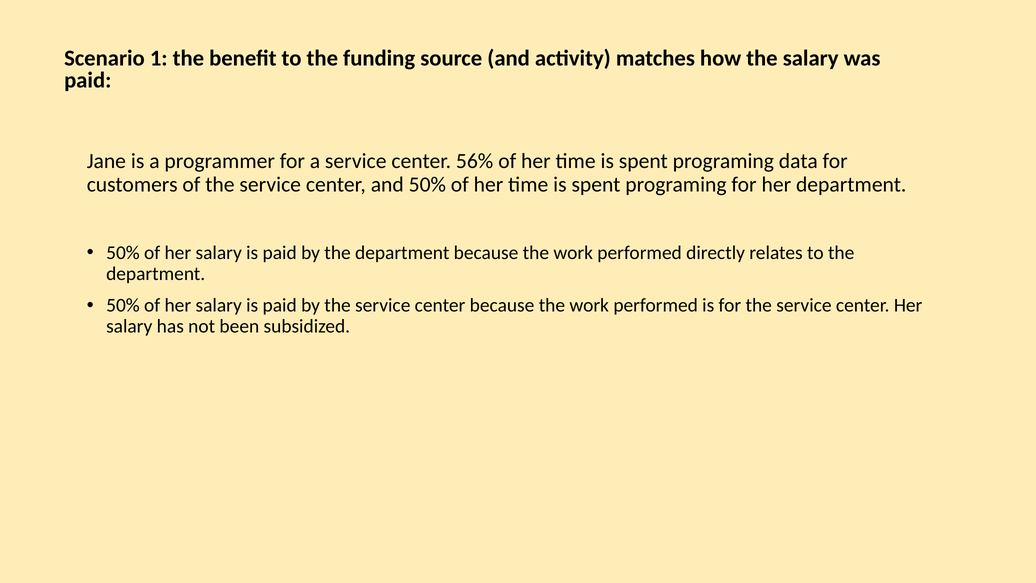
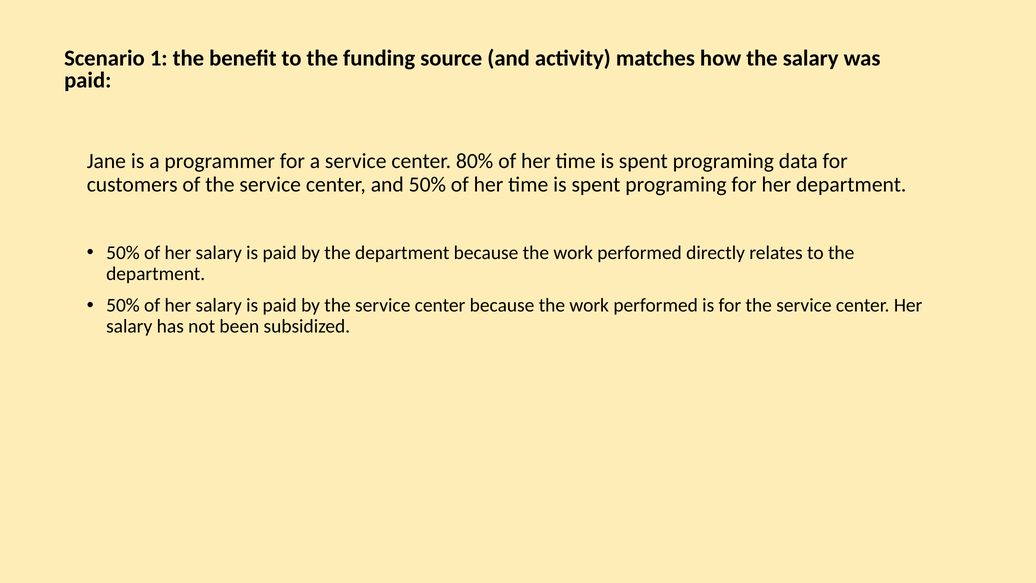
56%: 56% -> 80%
